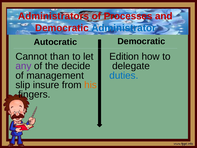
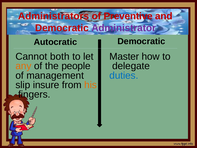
Processes: Processes -> Preventive
Administrator colour: blue -> purple
than: than -> both
Edition: Edition -> Master
any colour: purple -> orange
decide: decide -> people
